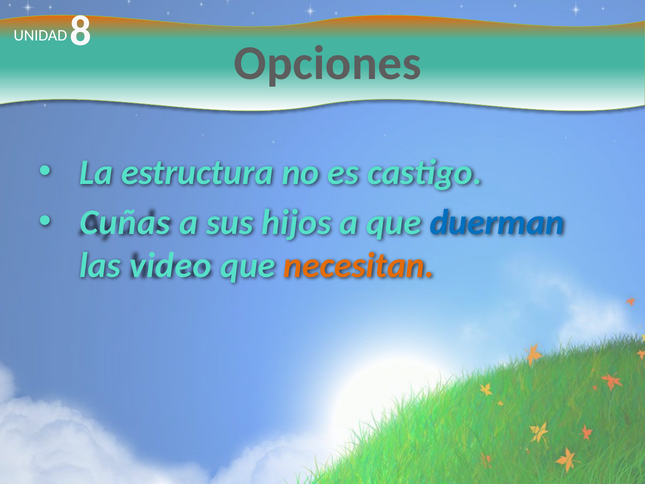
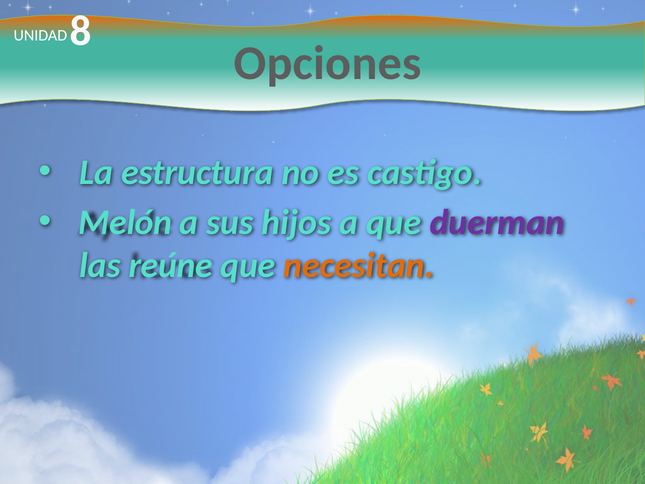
Cuñas: Cuñas -> Melón
duerman colour: blue -> purple
video: video -> reúne
